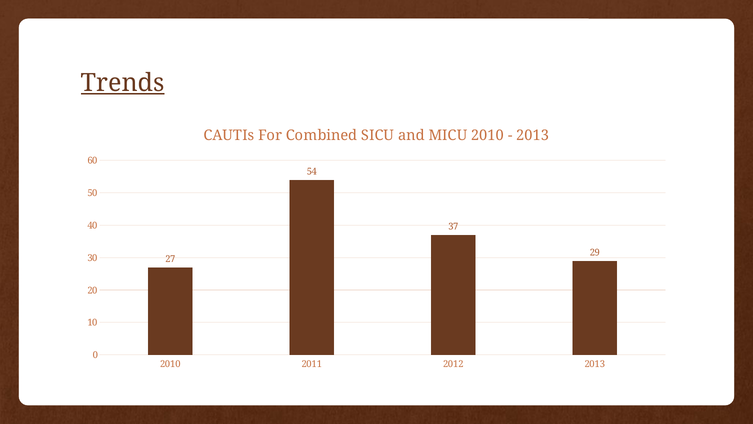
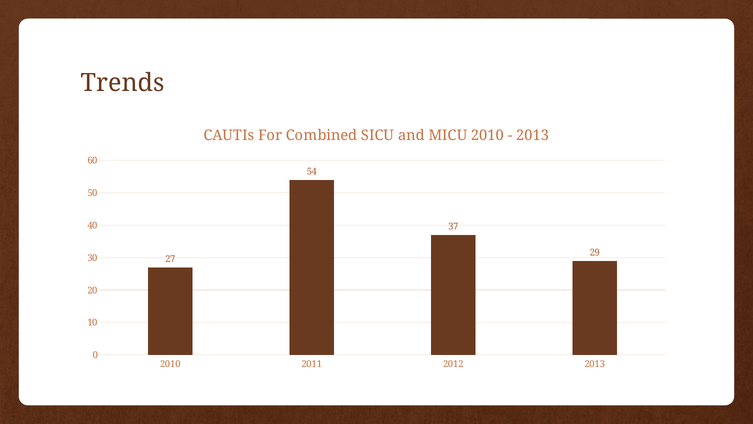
Trends underline: present -> none
